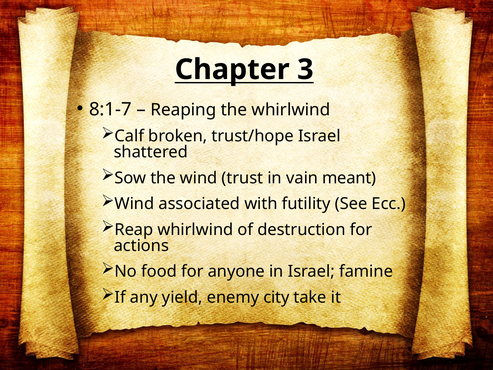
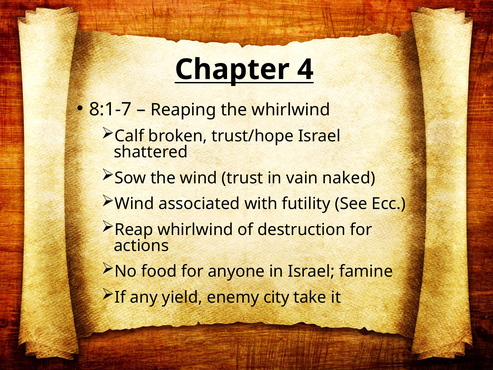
3: 3 -> 4
meant: meant -> naked
